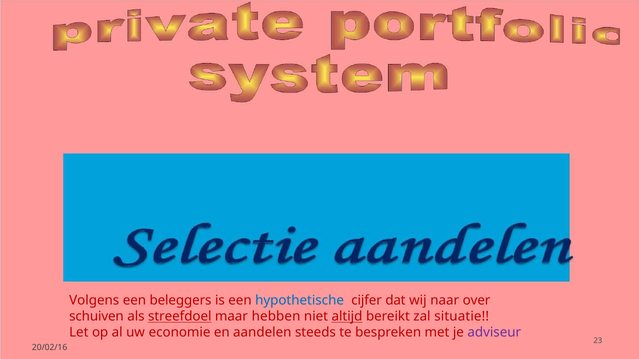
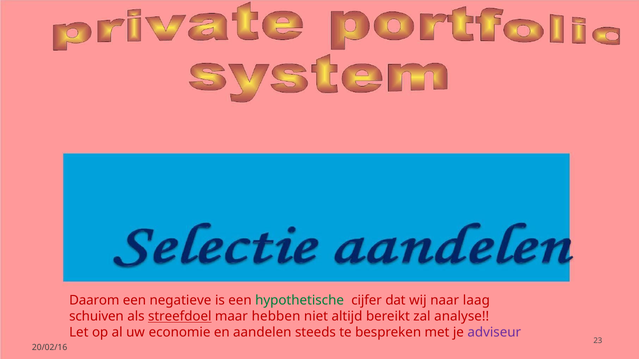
Volgens: Volgens -> Daarom
beleggers: beleggers -> negatieve
hypothetische colour: blue -> green
over: over -> laag
altijd underline: present -> none
situatie: situatie -> analyse
